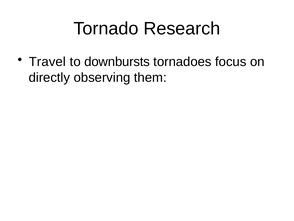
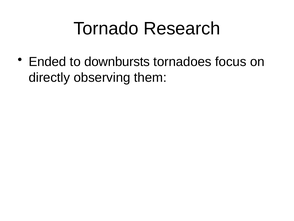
Travel: Travel -> Ended
